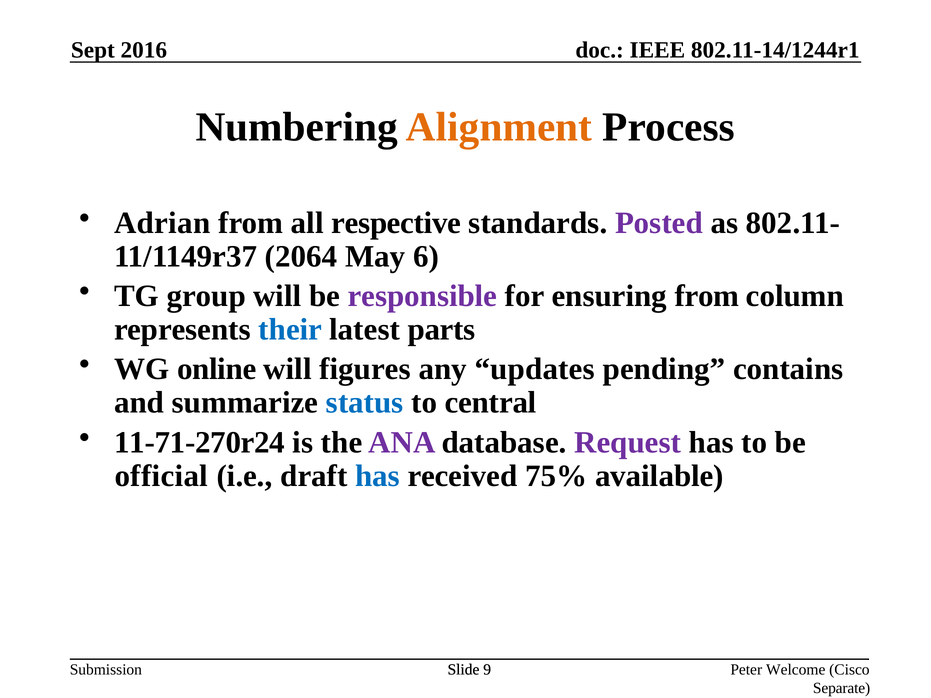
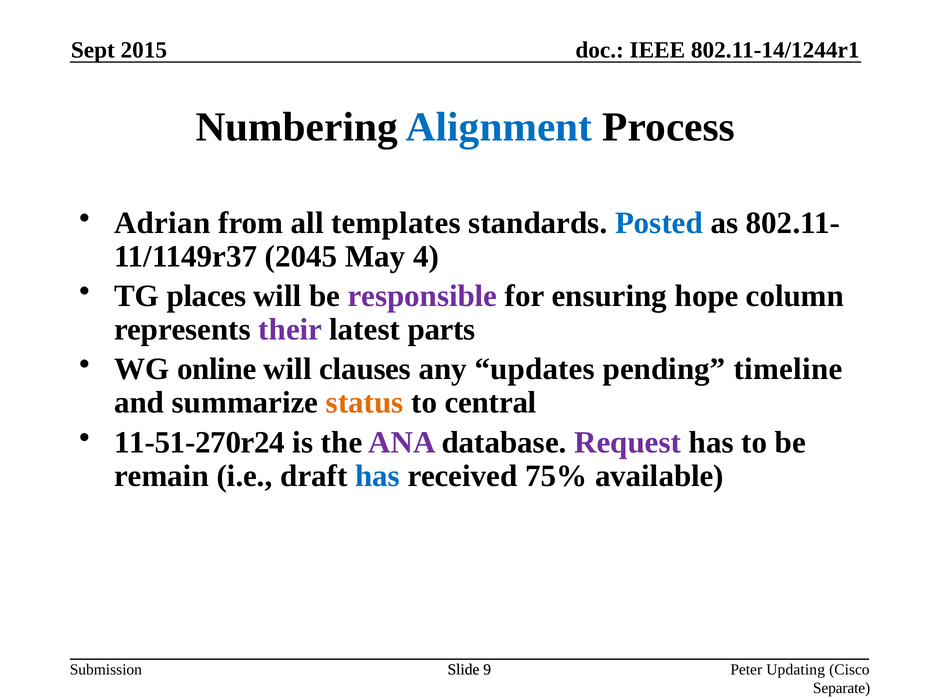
2016: 2016 -> 2015
Alignment colour: orange -> blue
respective: respective -> templates
Posted colour: purple -> blue
2064: 2064 -> 2045
6: 6 -> 4
group: group -> places
ensuring from: from -> hope
their colour: blue -> purple
figures: figures -> clauses
contains: contains -> timeline
status colour: blue -> orange
11-71-270r24: 11-71-270r24 -> 11-51-270r24
official: official -> remain
Welcome: Welcome -> Updating
